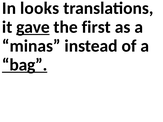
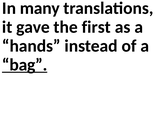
looks: looks -> many
gave underline: present -> none
minas: minas -> hands
